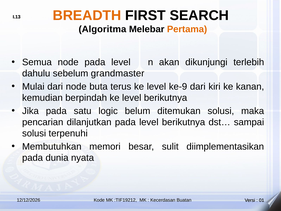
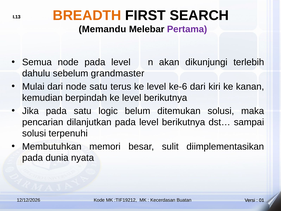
Algoritma: Algoritma -> Memandu
Pertama colour: orange -> purple
node buta: buta -> satu
ke-9: ke-9 -> ke-6
